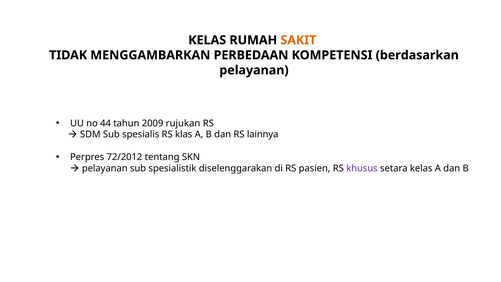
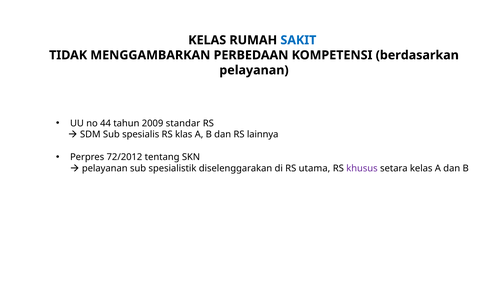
SAKIT colour: orange -> blue
rujukan: rujukan -> standar
pasien: pasien -> utama
